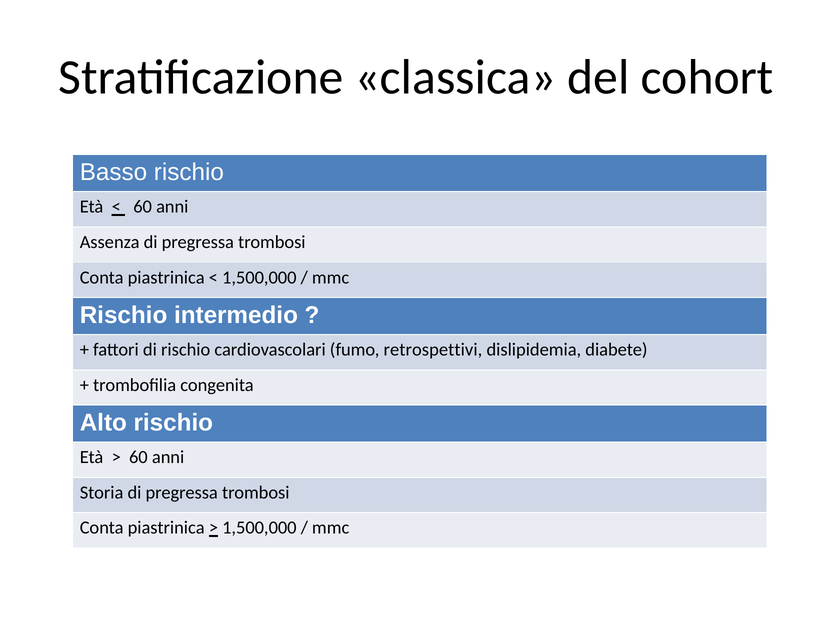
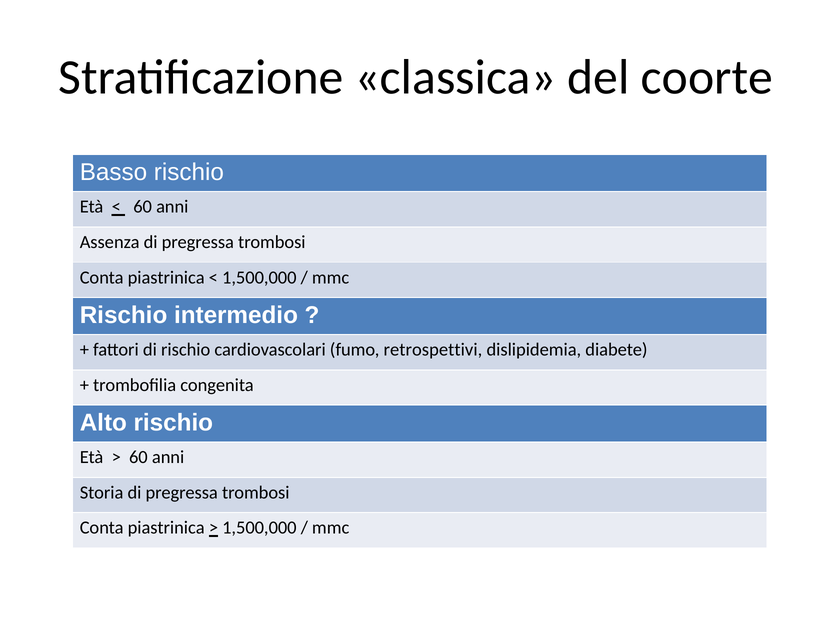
cohort: cohort -> coorte
